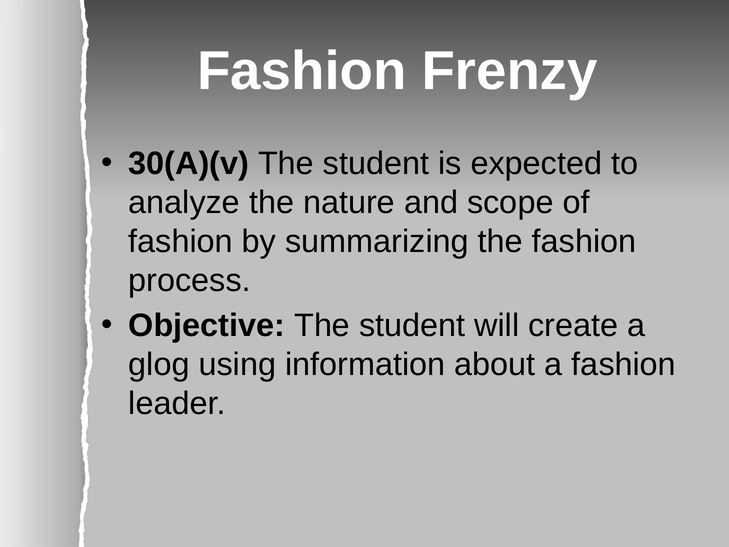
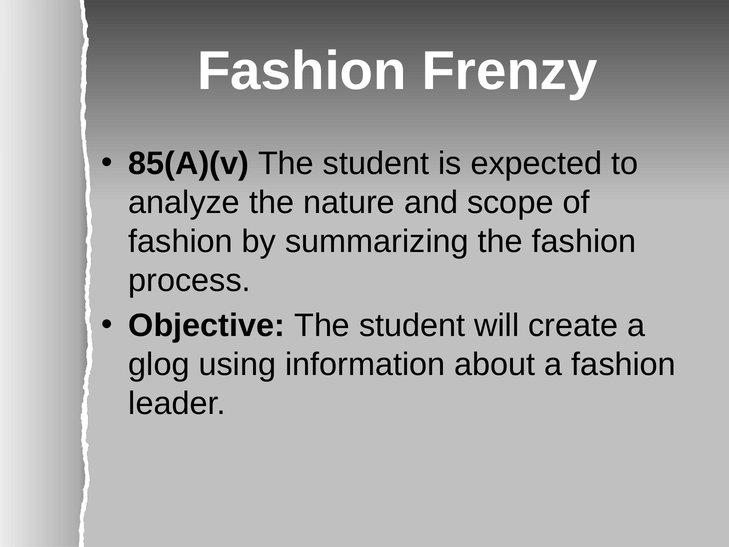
30(A)(v: 30(A)(v -> 85(A)(v
